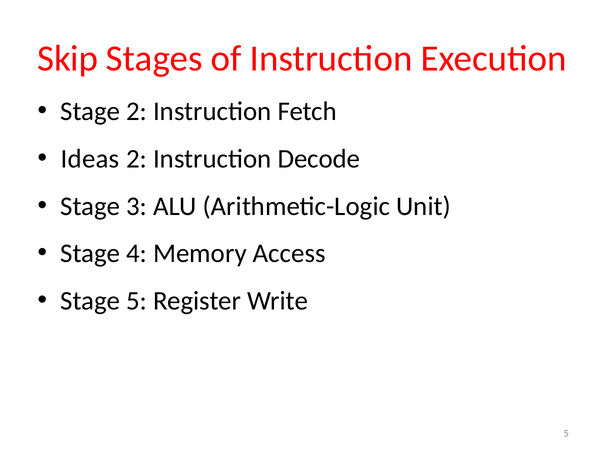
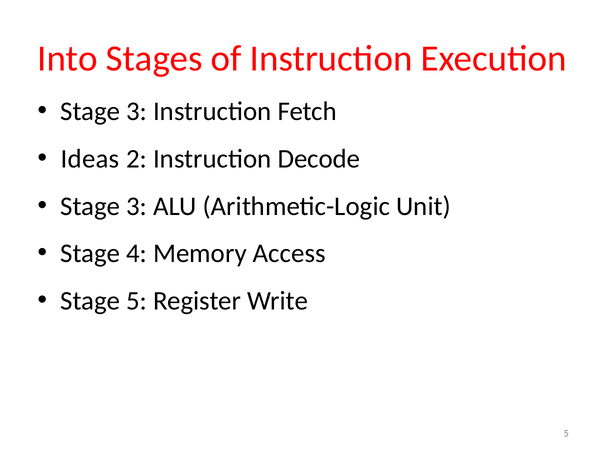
Skip: Skip -> Into
2 at (137, 111): 2 -> 3
